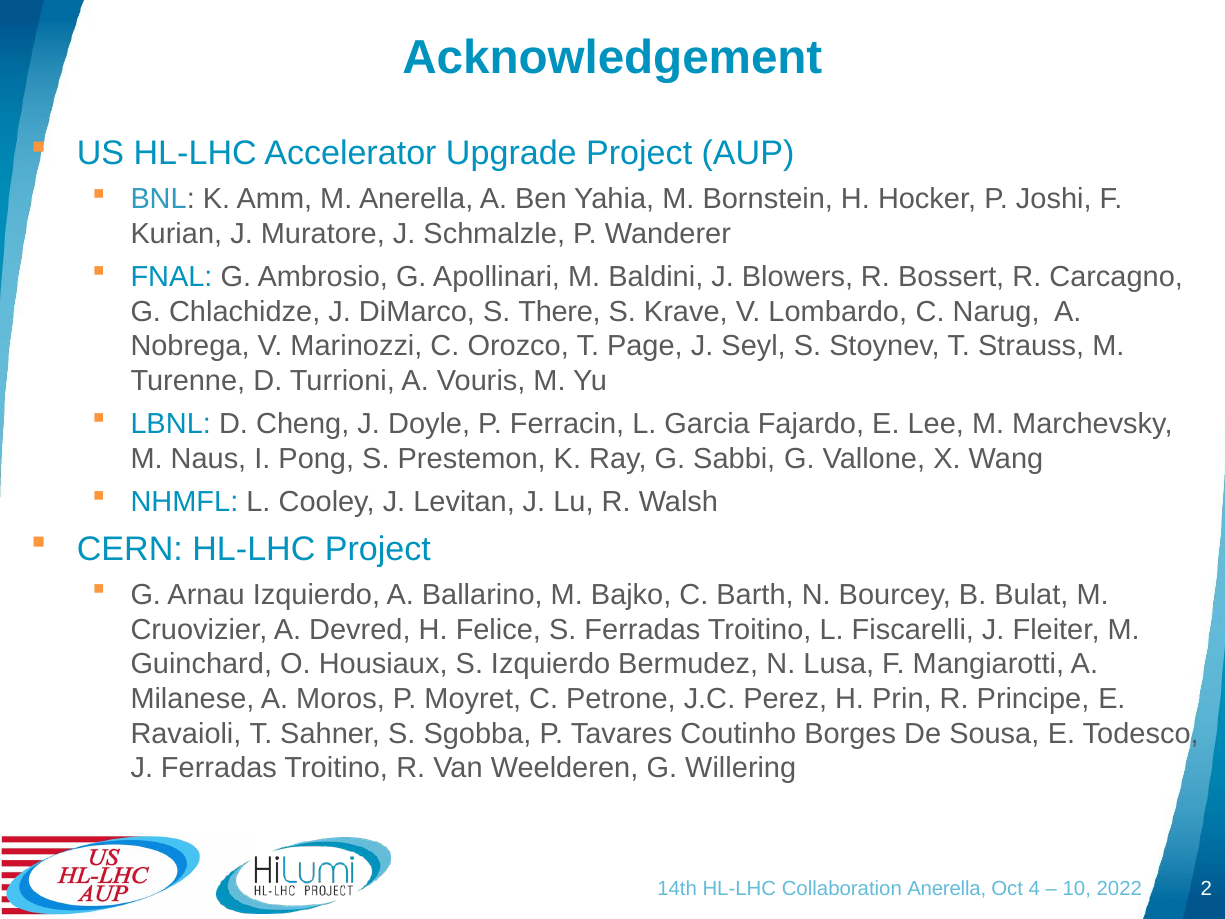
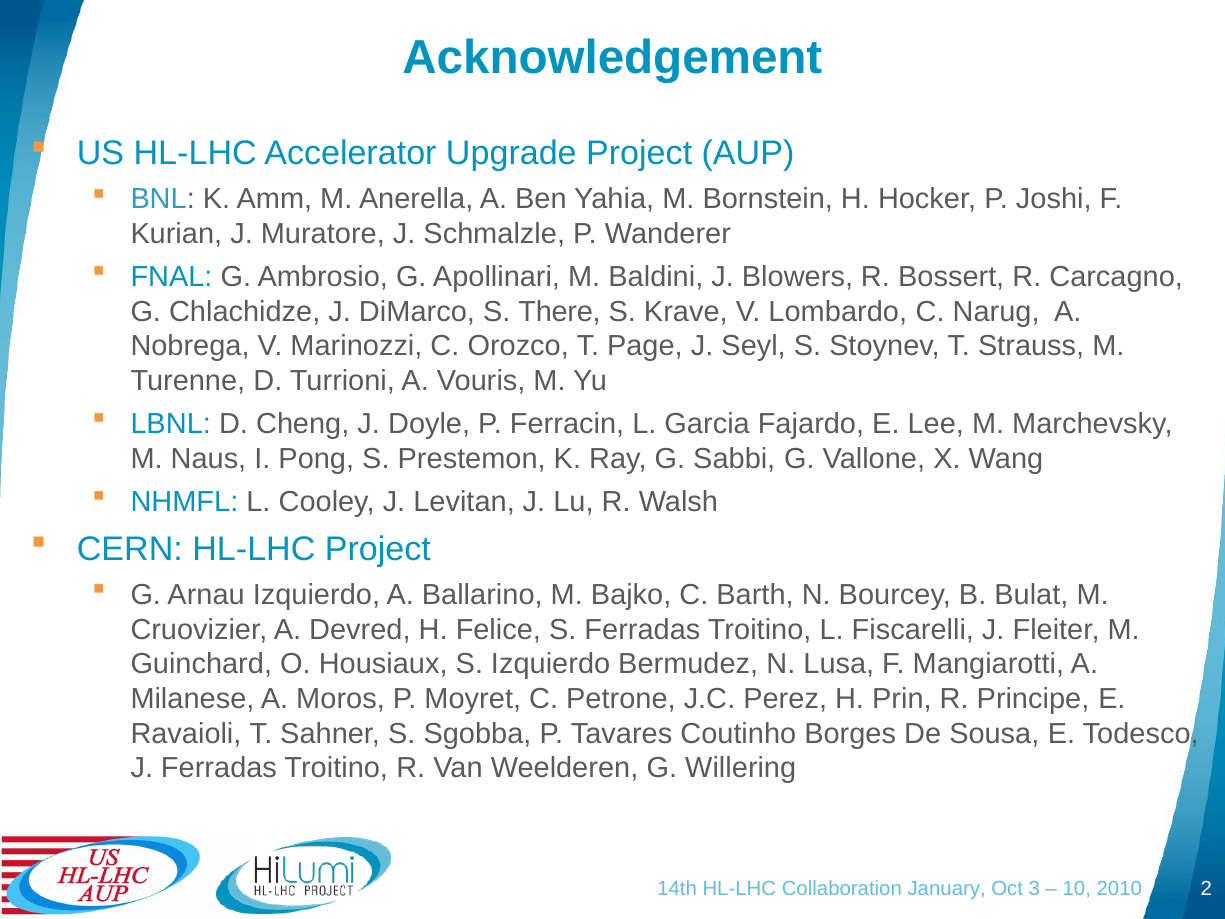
Collaboration Anerella: Anerella -> January
4: 4 -> 3
2022: 2022 -> 2010
